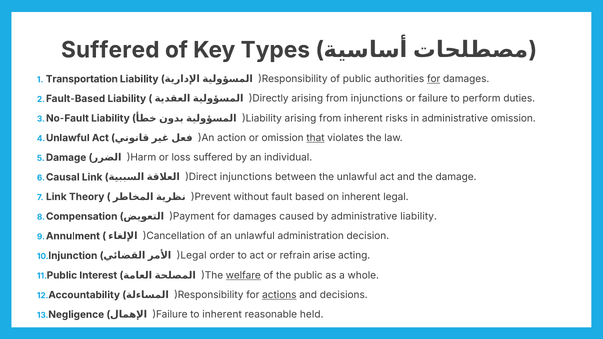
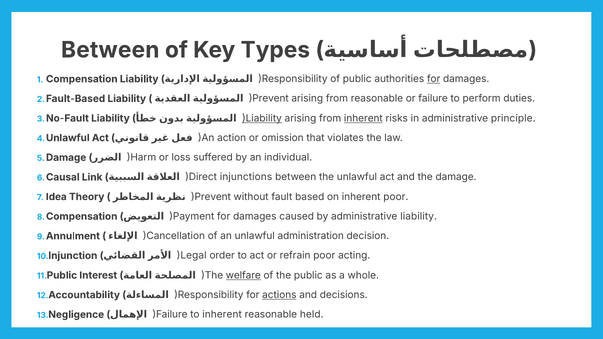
Suffered at (110, 50): Suffered -> Between
Transportation: Transportation -> Compensation
)Directly at (269, 99): )Directly -> )Prevent
from injunctions: injunctions -> reasonable
)Liability underline: none -> present
inherent at (363, 118) underline: none -> present
administrative omission: omission -> principle
that underline: present -> none
Link at (56, 197): Link -> Idea
inherent legal: legal -> poor
refrain arise: arise -> poor
